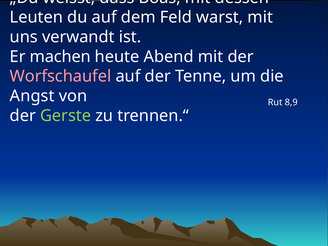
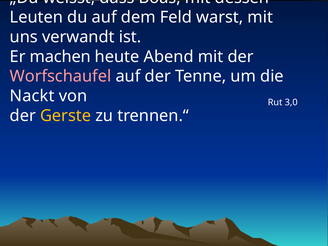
Angst: Angst -> Nackt
8,9: 8,9 -> 3,0
Gerste colour: light green -> yellow
